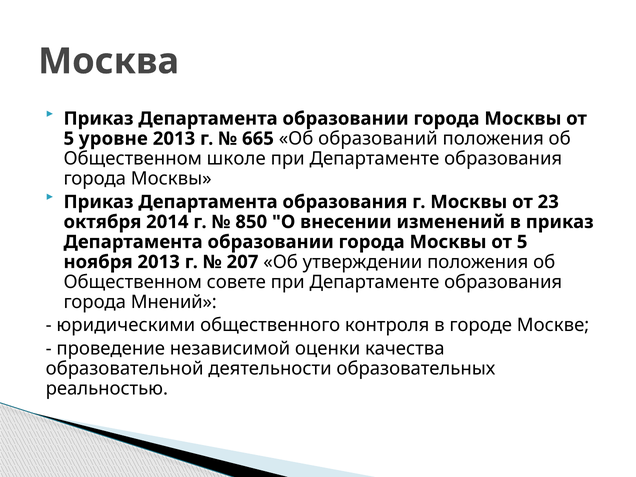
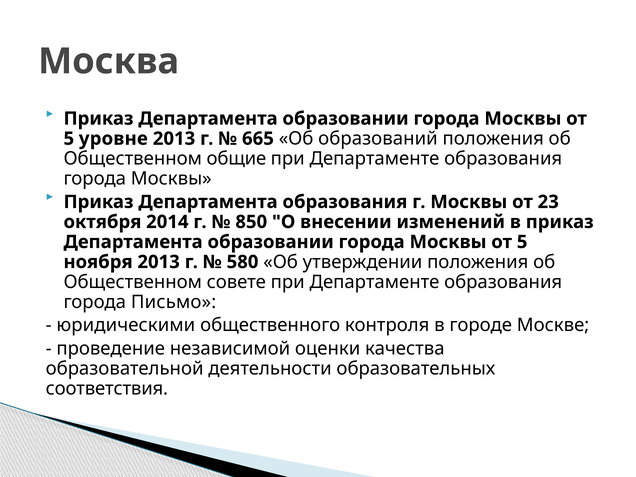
школе: школе -> общие
207: 207 -> 580
Мнений: Мнений -> Письмо
реальностью: реальностью -> соответствия
